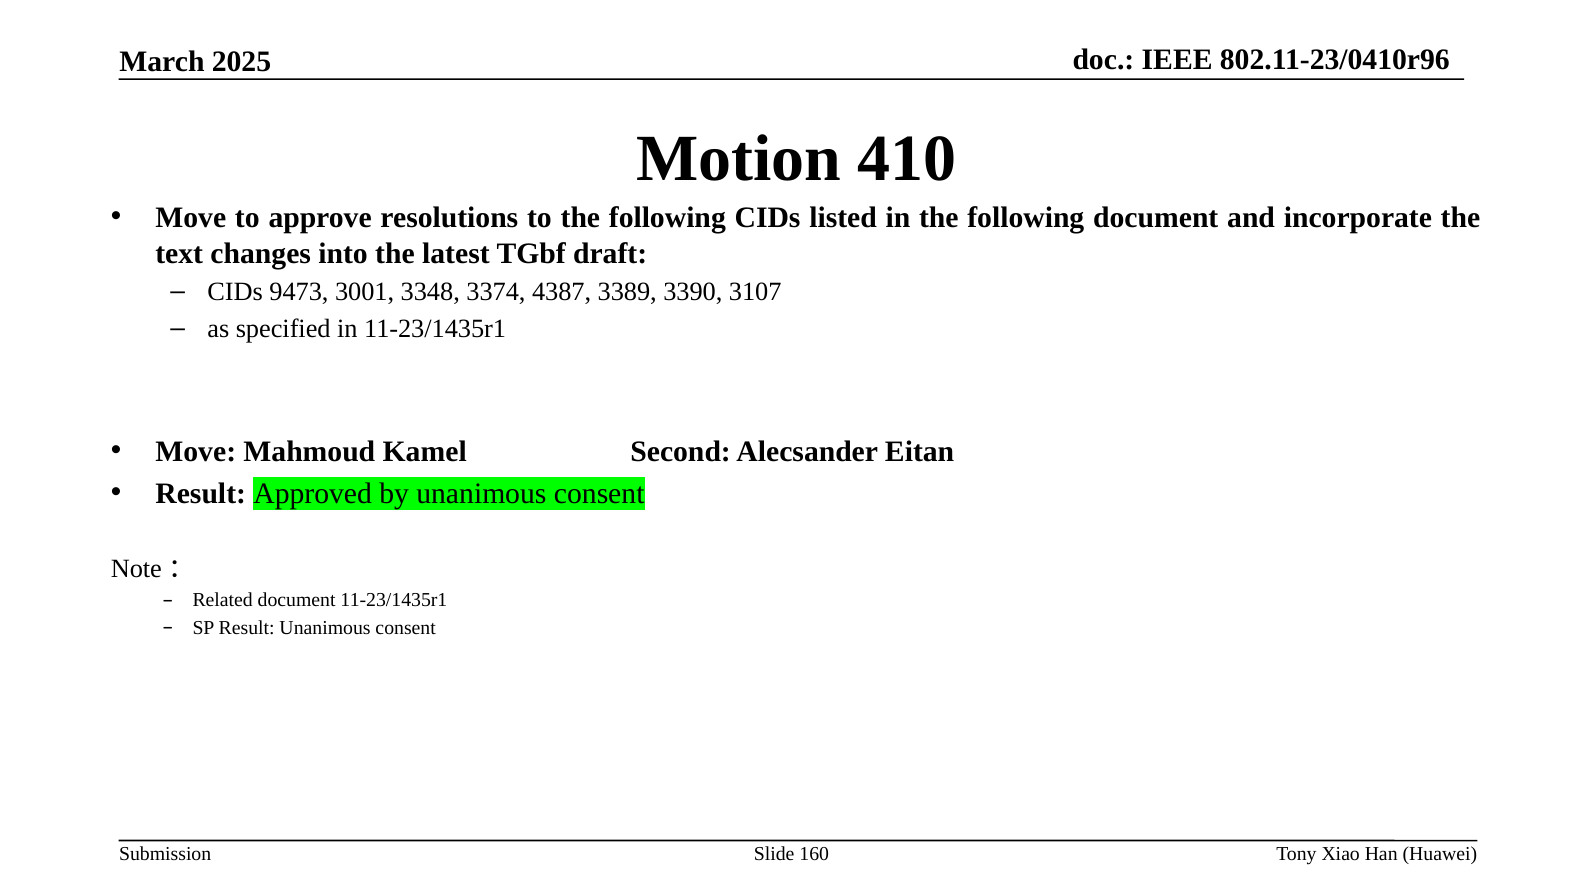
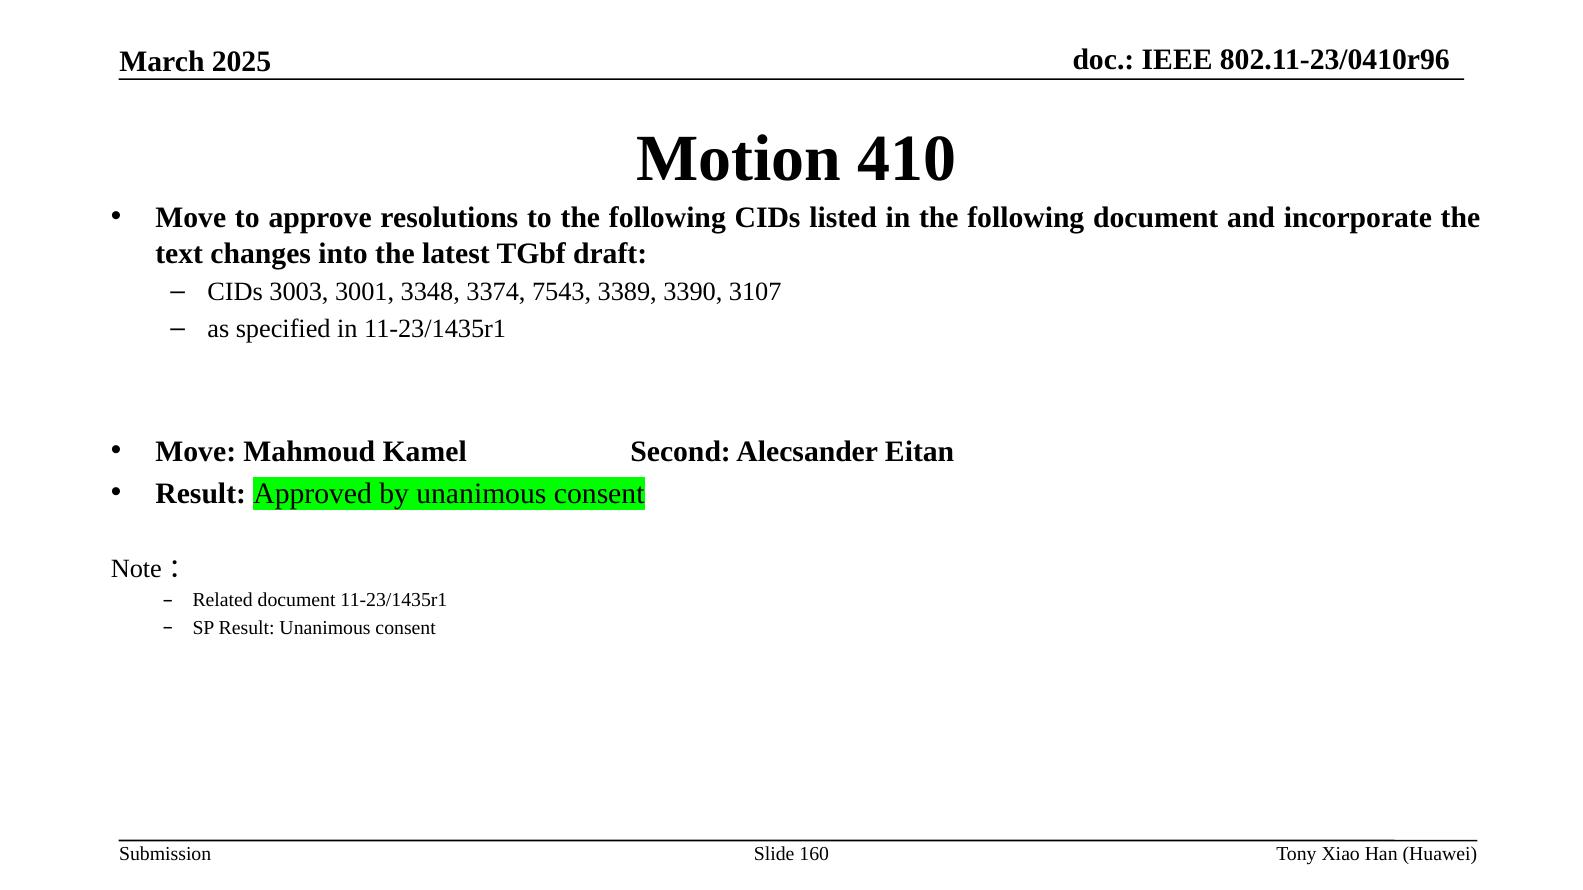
9473: 9473 -> 3003
4387: 4387 -> 7543
